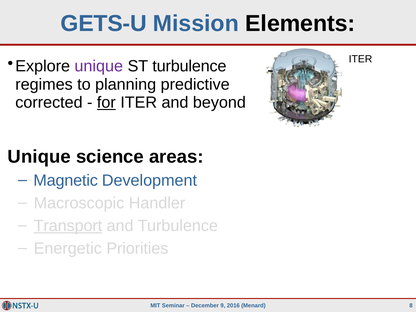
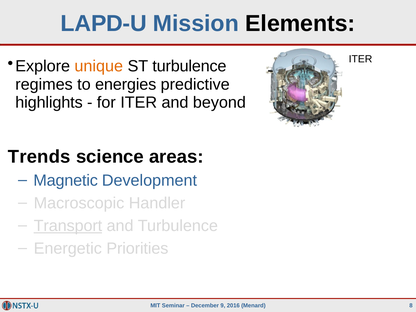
GETS-U: GETS-U -> LAPD-U
unique at (99, 66) colour: purple -> orange
planning: planning -> energies
corrected: corrected -> highlights
for underline: present -> none
Unique at (39, 157): Unique -> Trends
